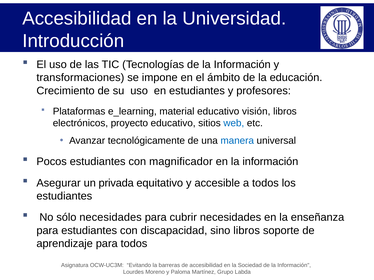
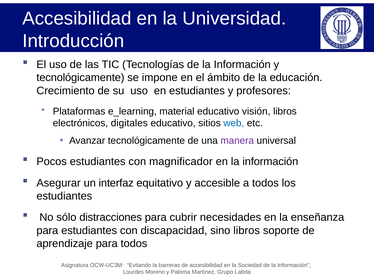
transformaciones at (80, 78): transformaciones -> tecnológicamente
proyecto: proyecto -> digitales
manera colour: blue -> purple
privada: privada -> interfaz
sólo necesidades: necesidades -> distracciones
